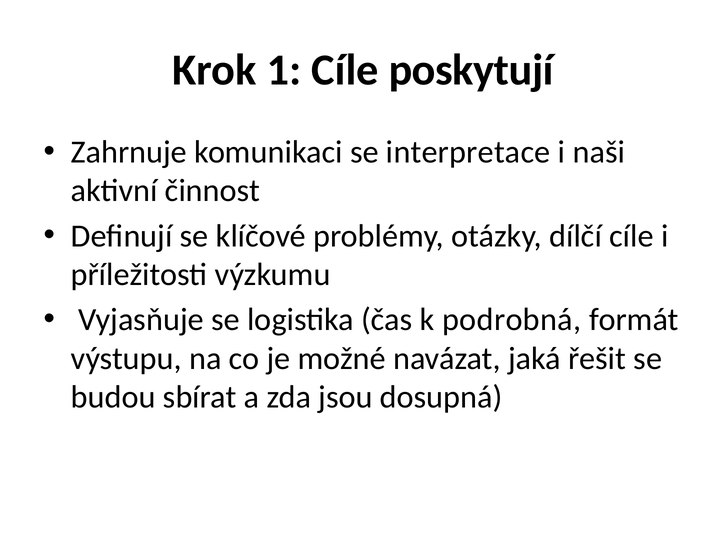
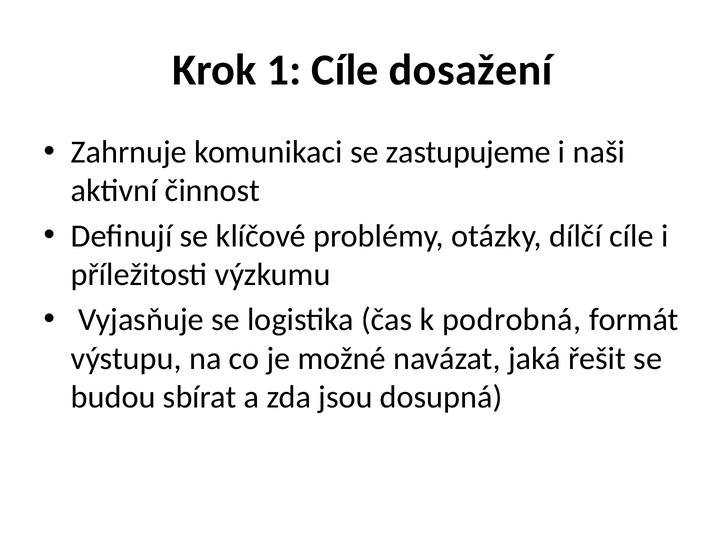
poskytují: poskytují -> dosažení
interpretace: interpretace -> zastupujeme
